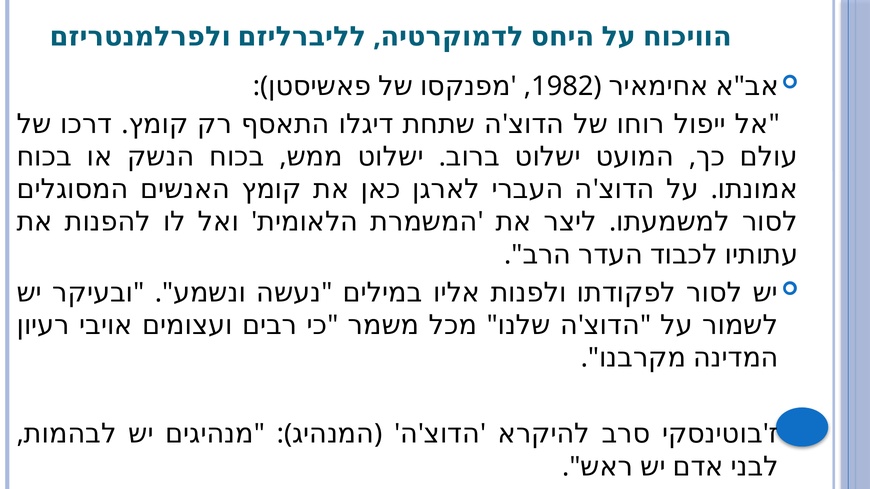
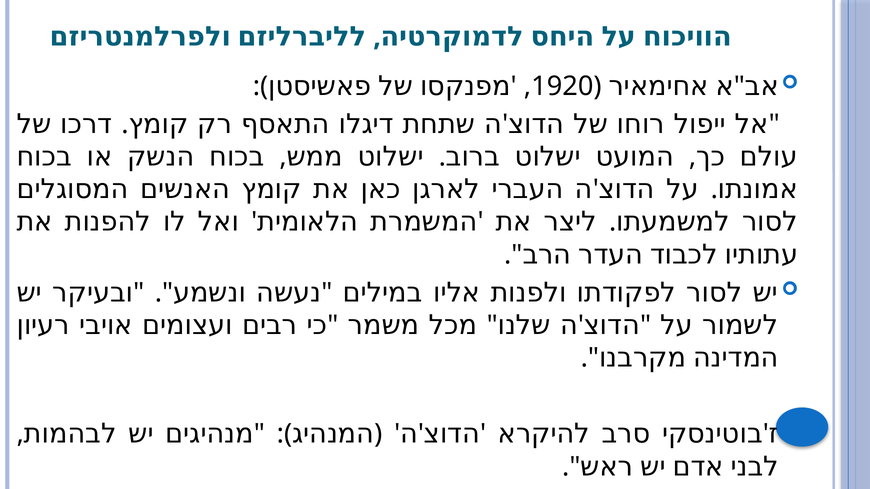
1982: 1982 -> 1920
